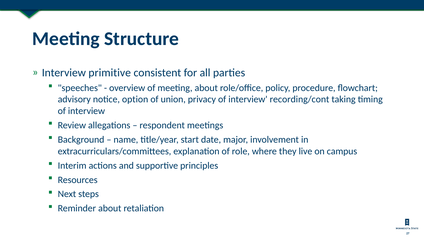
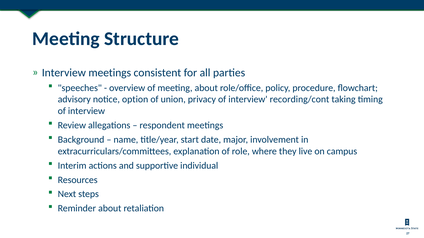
Interview primitive: primitive -> meetings
principles: principles -> individual
